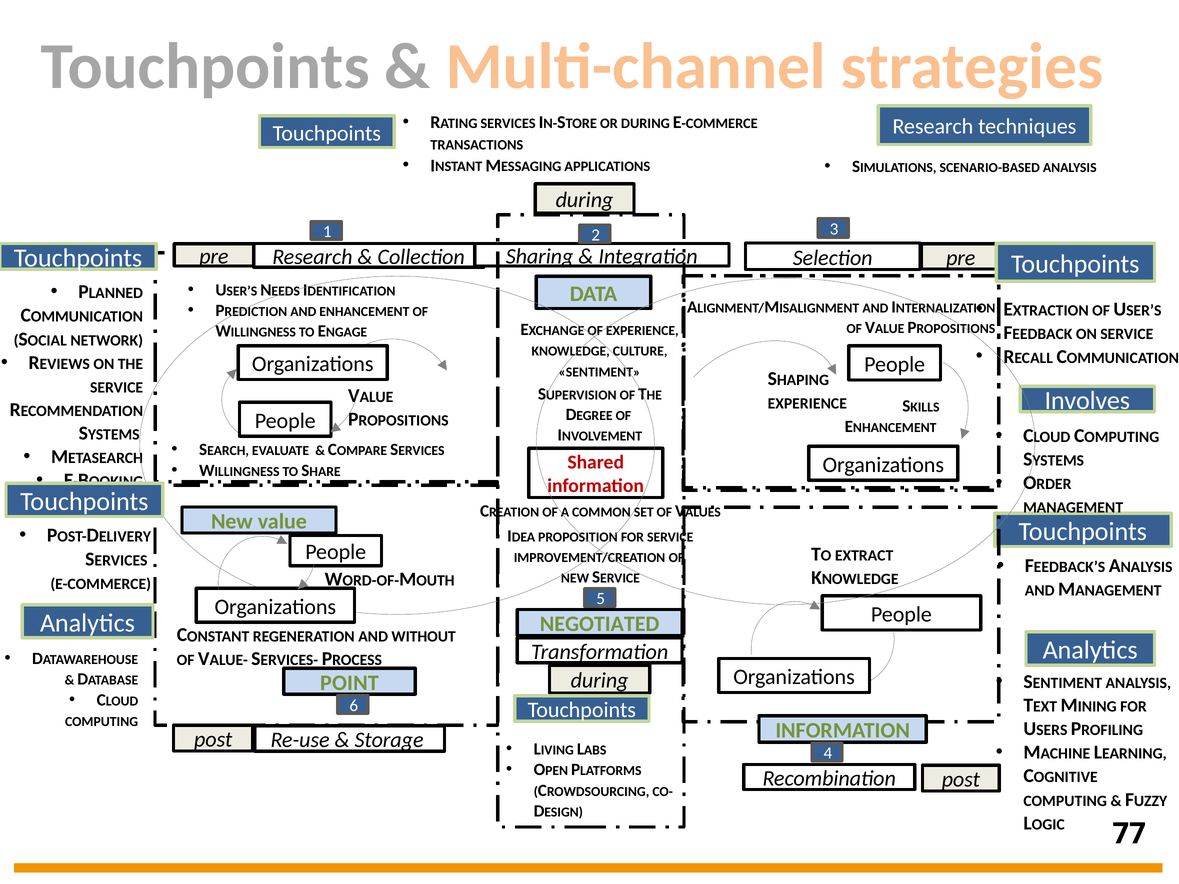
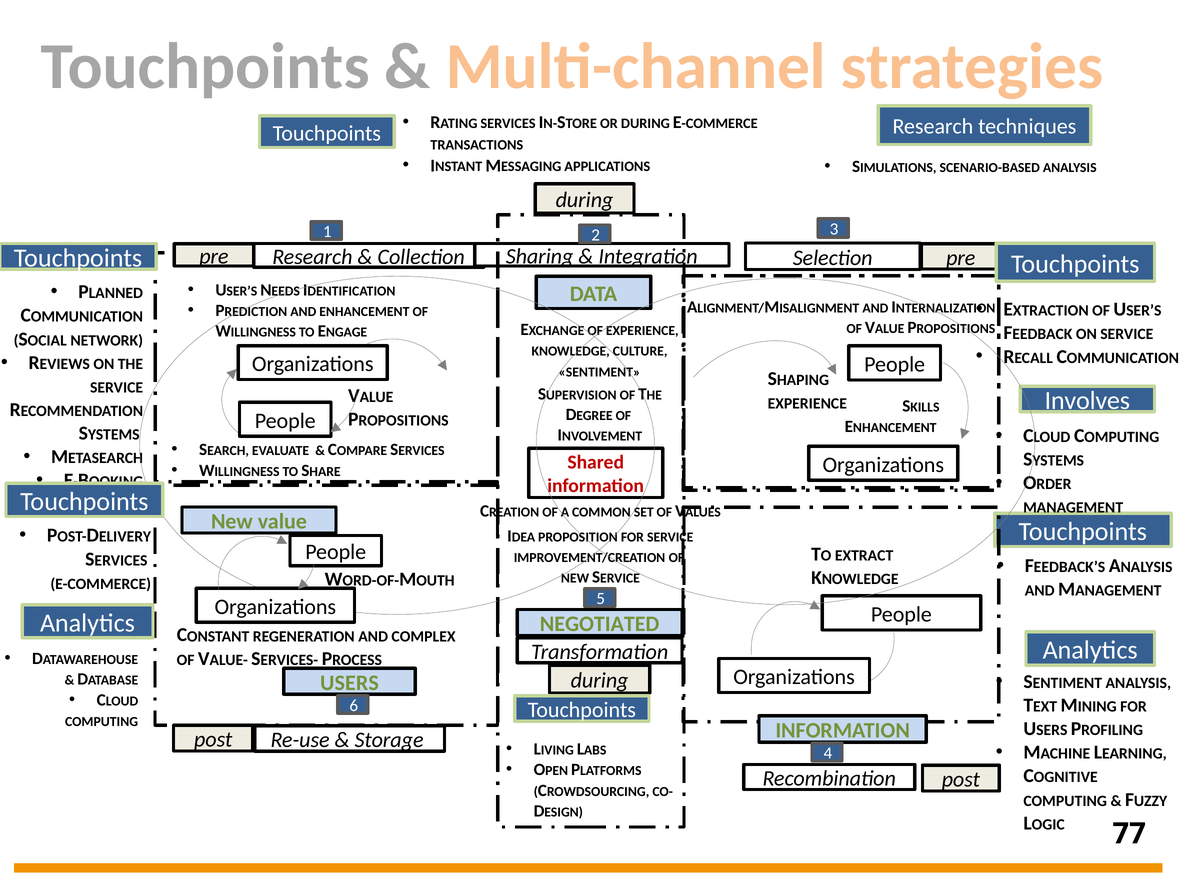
WITHOUT: WITHOUT -> COMPLEX
POINT at (349, 683): POINT -> USERS
